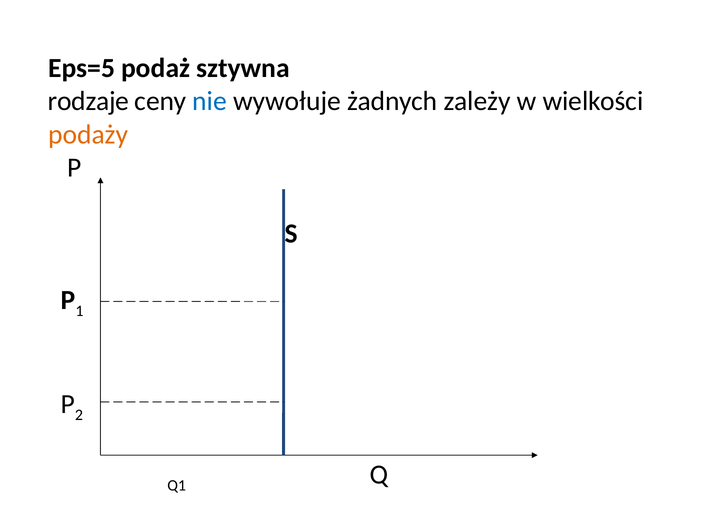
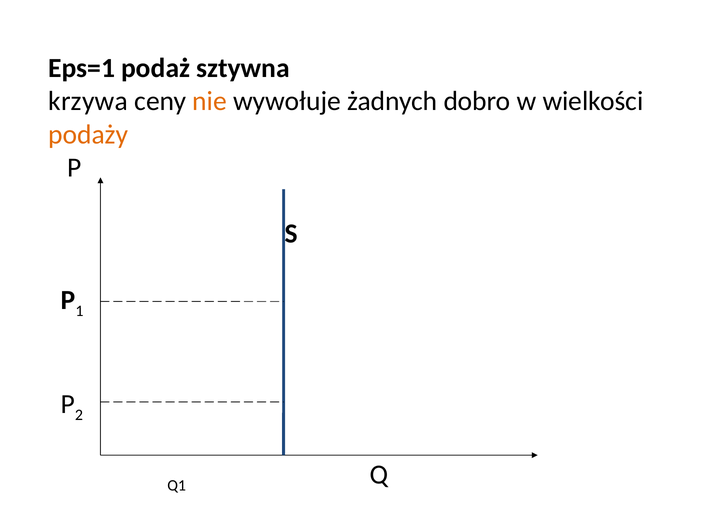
Eps=5: Eps=5 -> Eps=1
rodzaje: rodzaje -> krzywa
nie colour: blue -> orange
zależy: zależy -> dobro
